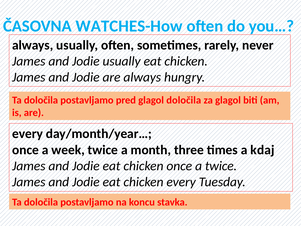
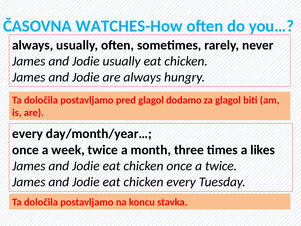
glagol določila: določila -> dodamo
kdaj: kdaj -> likes
